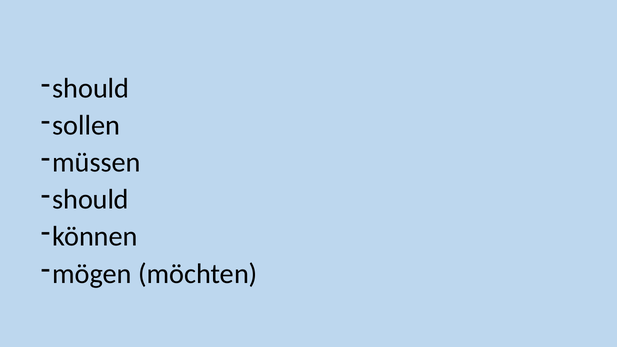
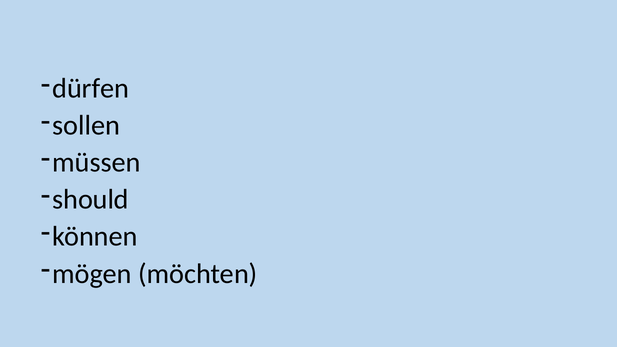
should at (91, 89): should -> dürfen
